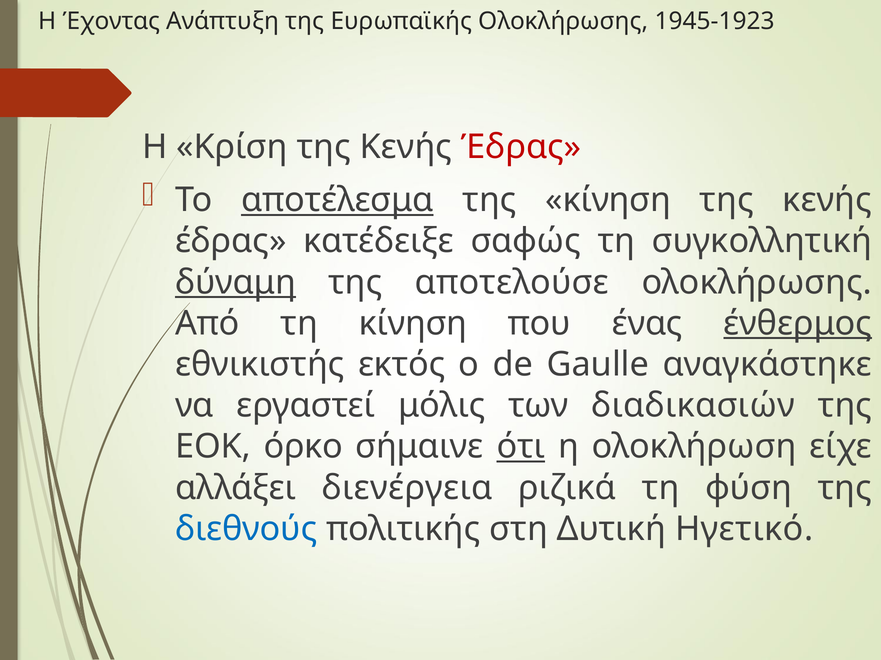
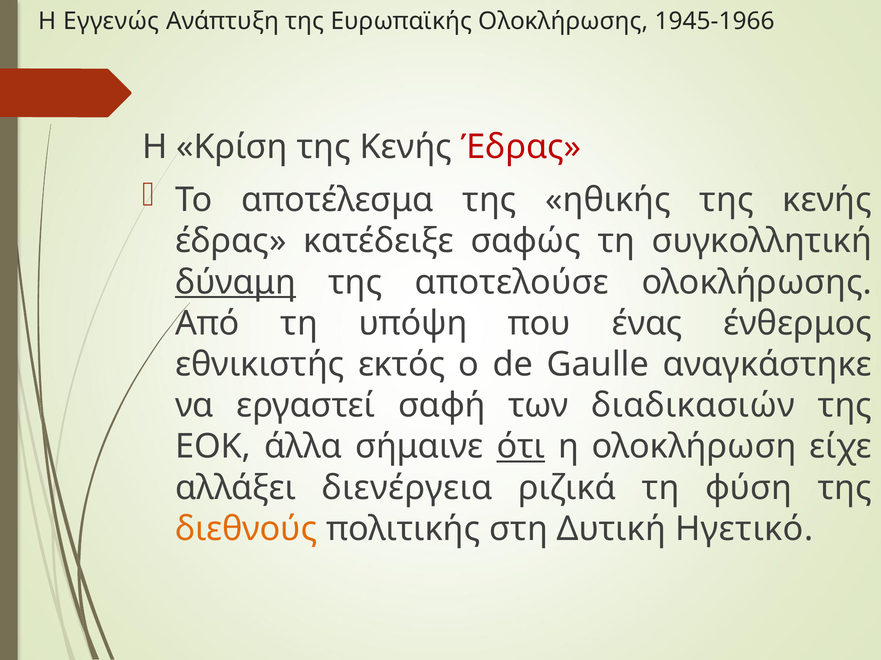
Έχοντας: Έχοντας -> Εγγενώς
1945-1923: 1945-1923 -> 1945-1966
αποτέλεσμα underline: present -> none
της κίνηση: κίνηση -> ηθικής
τη κίνηση: κίνηση -> υπόψη
ένθερμος underline: present -> none
μόλις: μόλις -> σαφή
όρκο: όρκο -> άλλα
διεθνούς colour: blue -> orange
